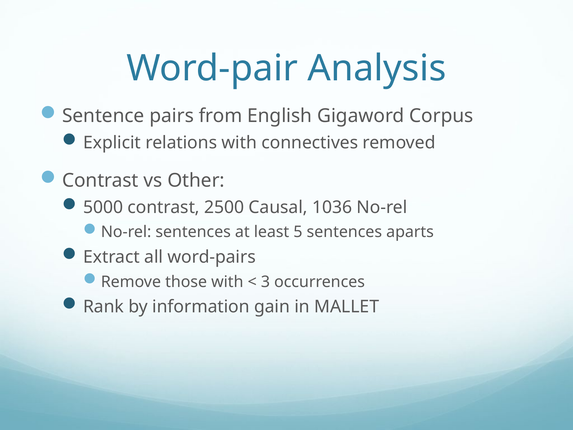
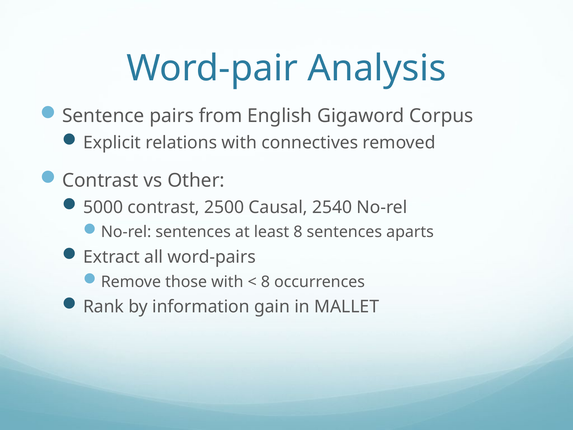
1036: 1036 -> 2540
least 5: 5 -> 8
3 at (265, 282): 3 -> 8
